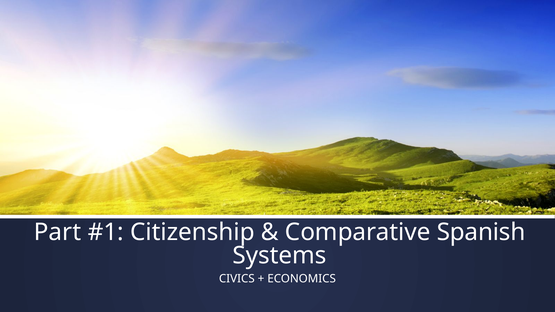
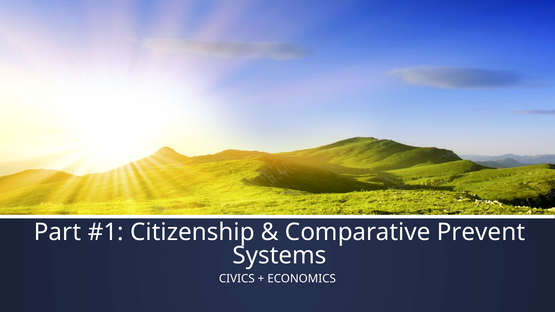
Spanish: Spanish -> Prevent
